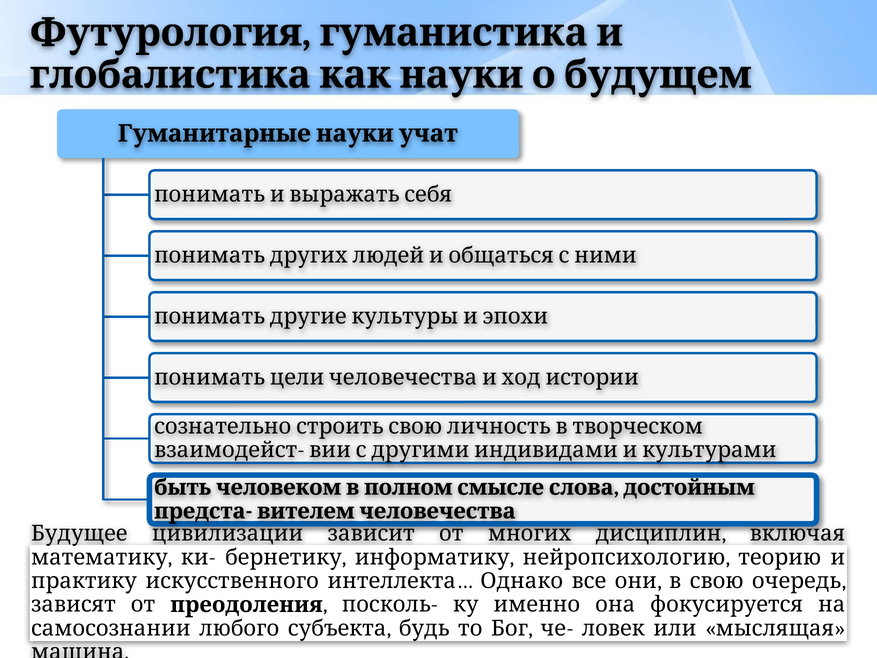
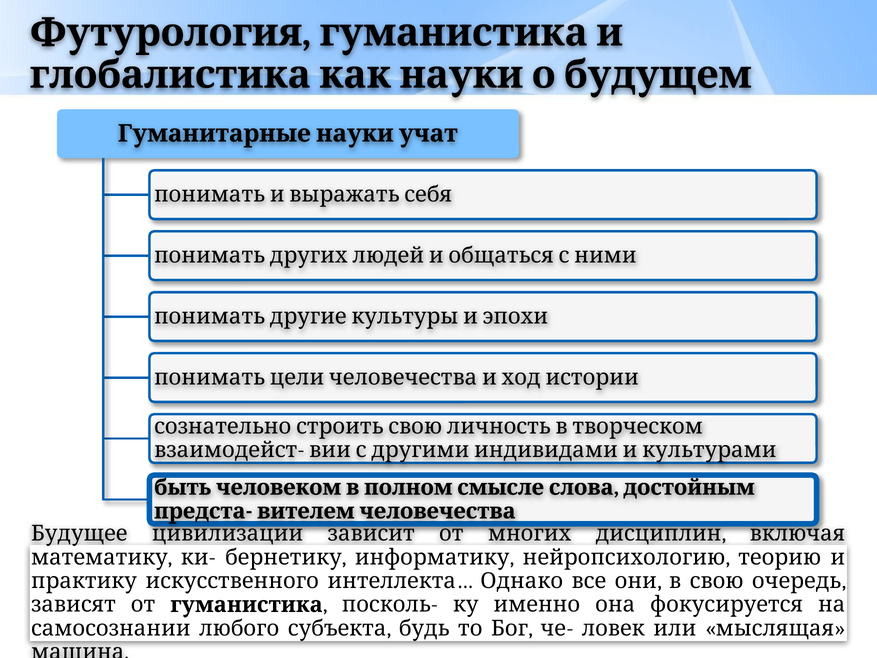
преодоления: преодоления -> гуманистика
